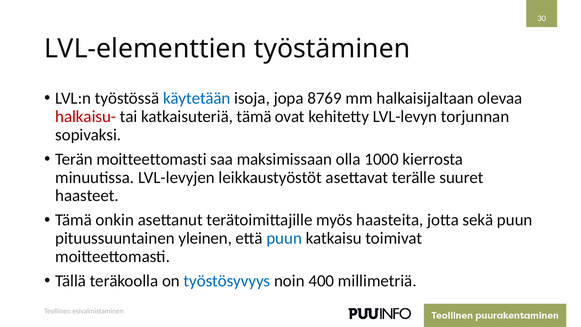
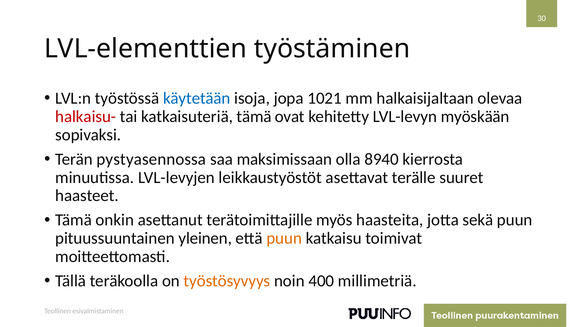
8769: 8769 -> 1021
torjunnan: torjunnan -> myöskään
Terän moitteettomasti: moitteettomasti -> pystyasennossa
1000: 1000 -> 8940
puun at (284, 238) colour: blue -> orange
työstösyvyys colour: blue -> orange
